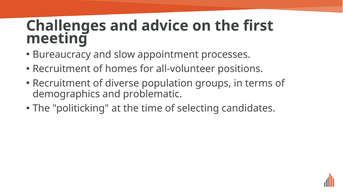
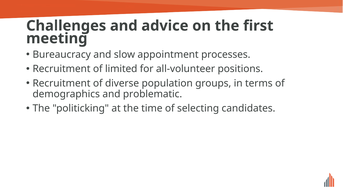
homes: homes -> limited
